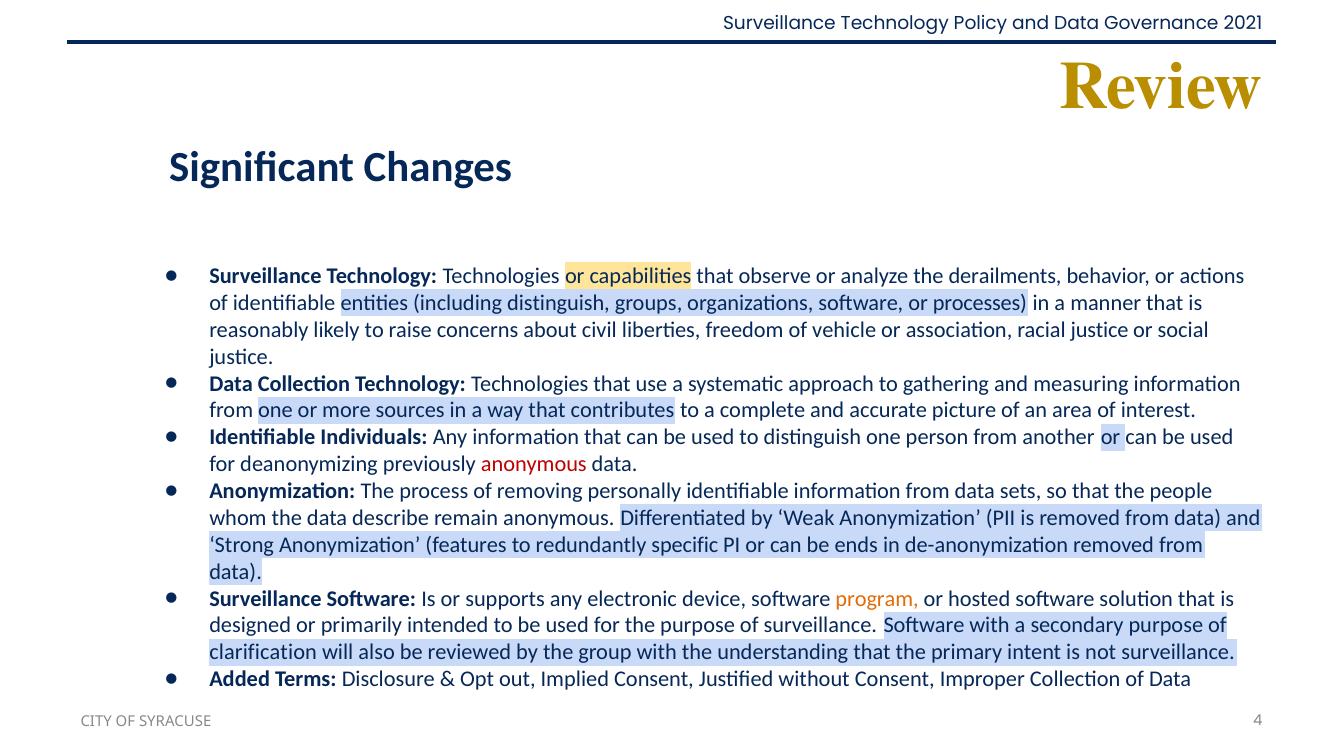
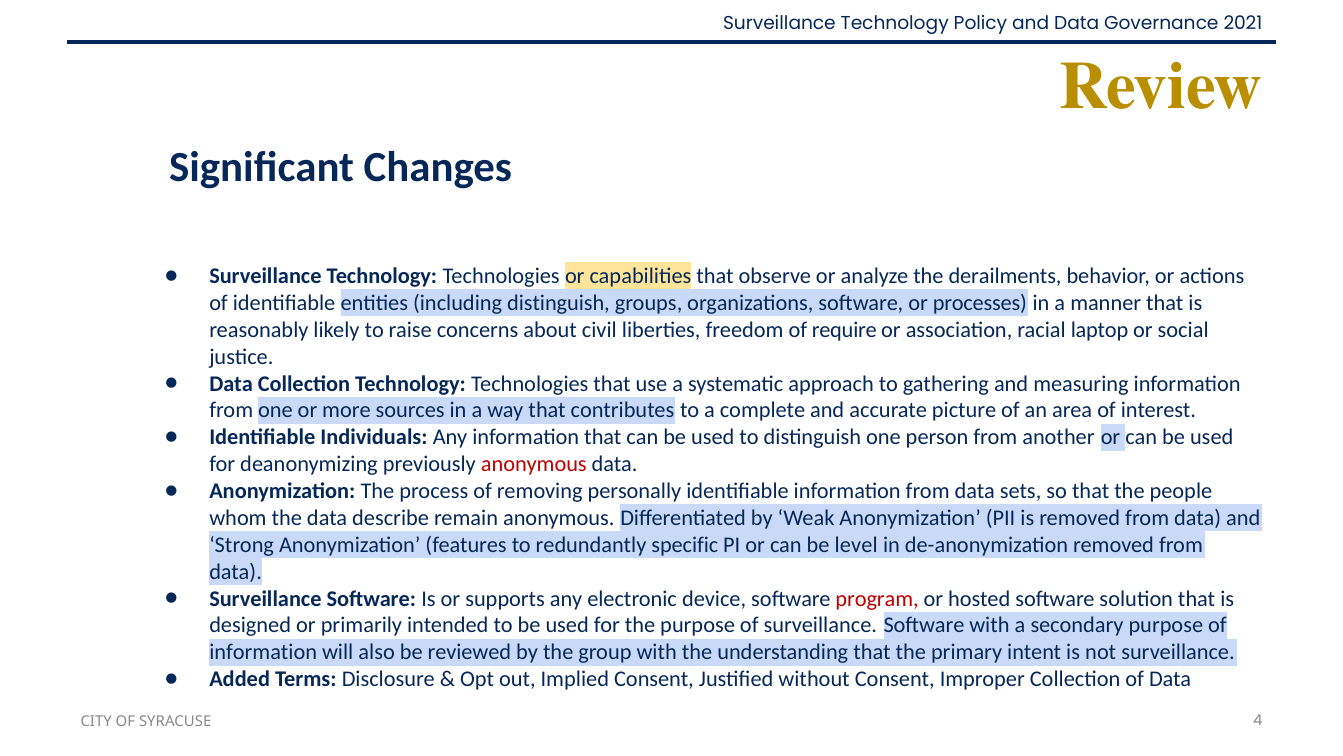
vehicle: vehicle -> require
racial justice: justice -> laptop
ends: ends -> level
program colour: orange -> red
clarification at (263, 652): clarification -> information
